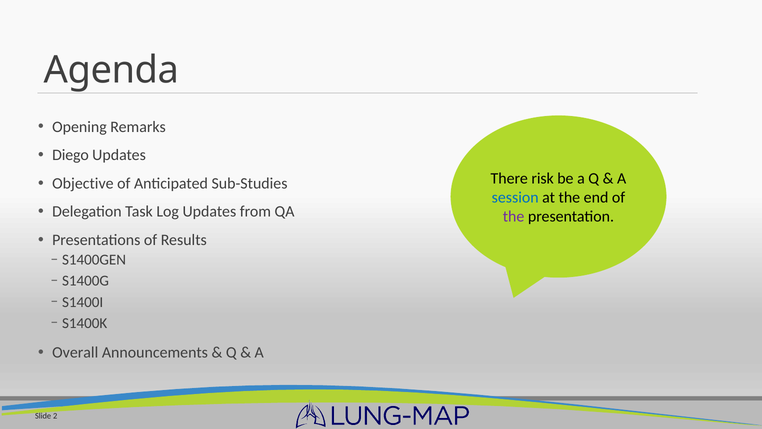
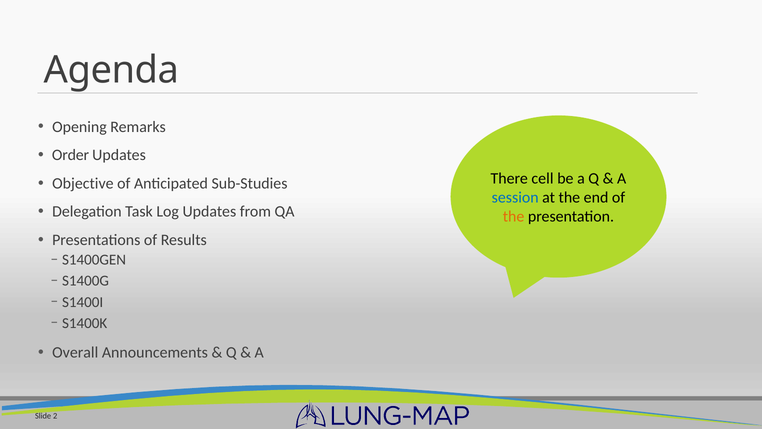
Diego: Diego -> Order
risk: risk -> cell
the at (514, 217) colour: purple -> orange
